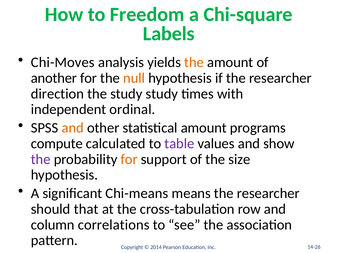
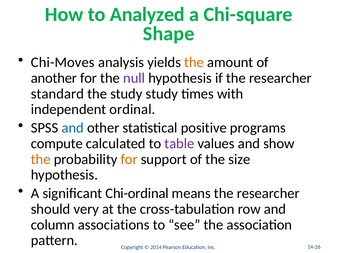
Freedom: Freedom -> Analyzed
Labels: Labels -> Shape
null colour: orange -> purple
direction: direction -> standard
and at (73, 128) colour: orange -> blue
statistical amount: amount -> positive
the at (41, 159) colour: purple -> orange
Chi-means: Chi-means -> Chi-ordinal
that: that -> very
correlations: correlations -> associations
